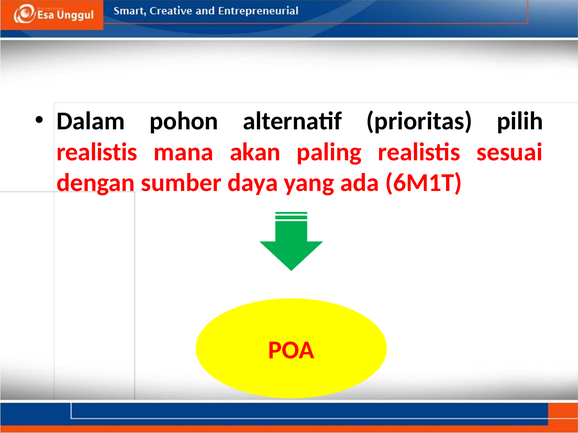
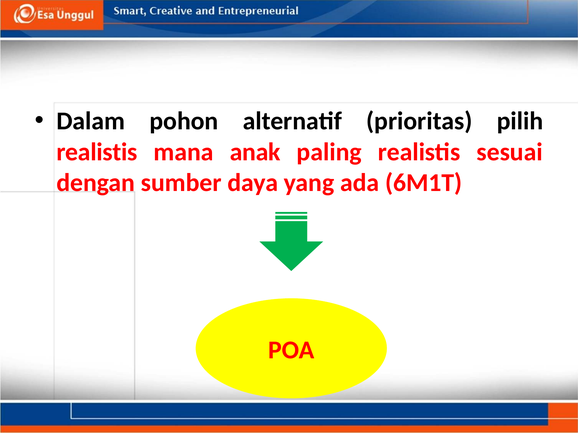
akan: akan -> anak
